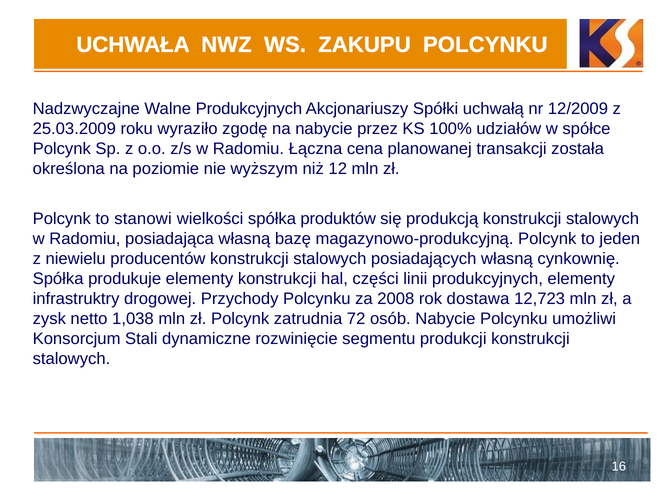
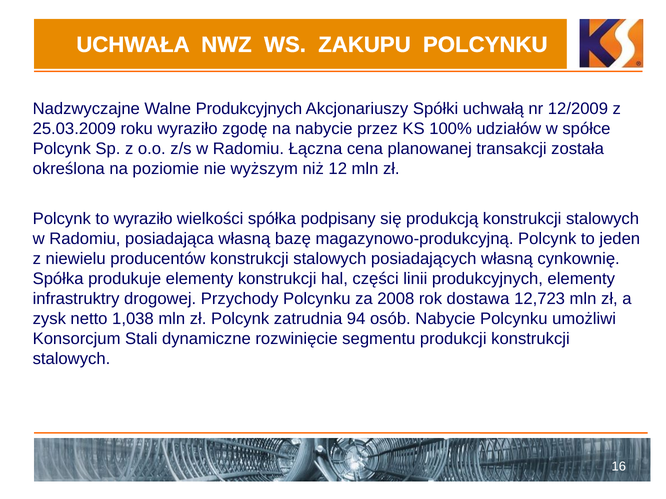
to stanowi: stanowi -> wyraziło
produktów: produktów -> podpisany
72: 72 -> 94
